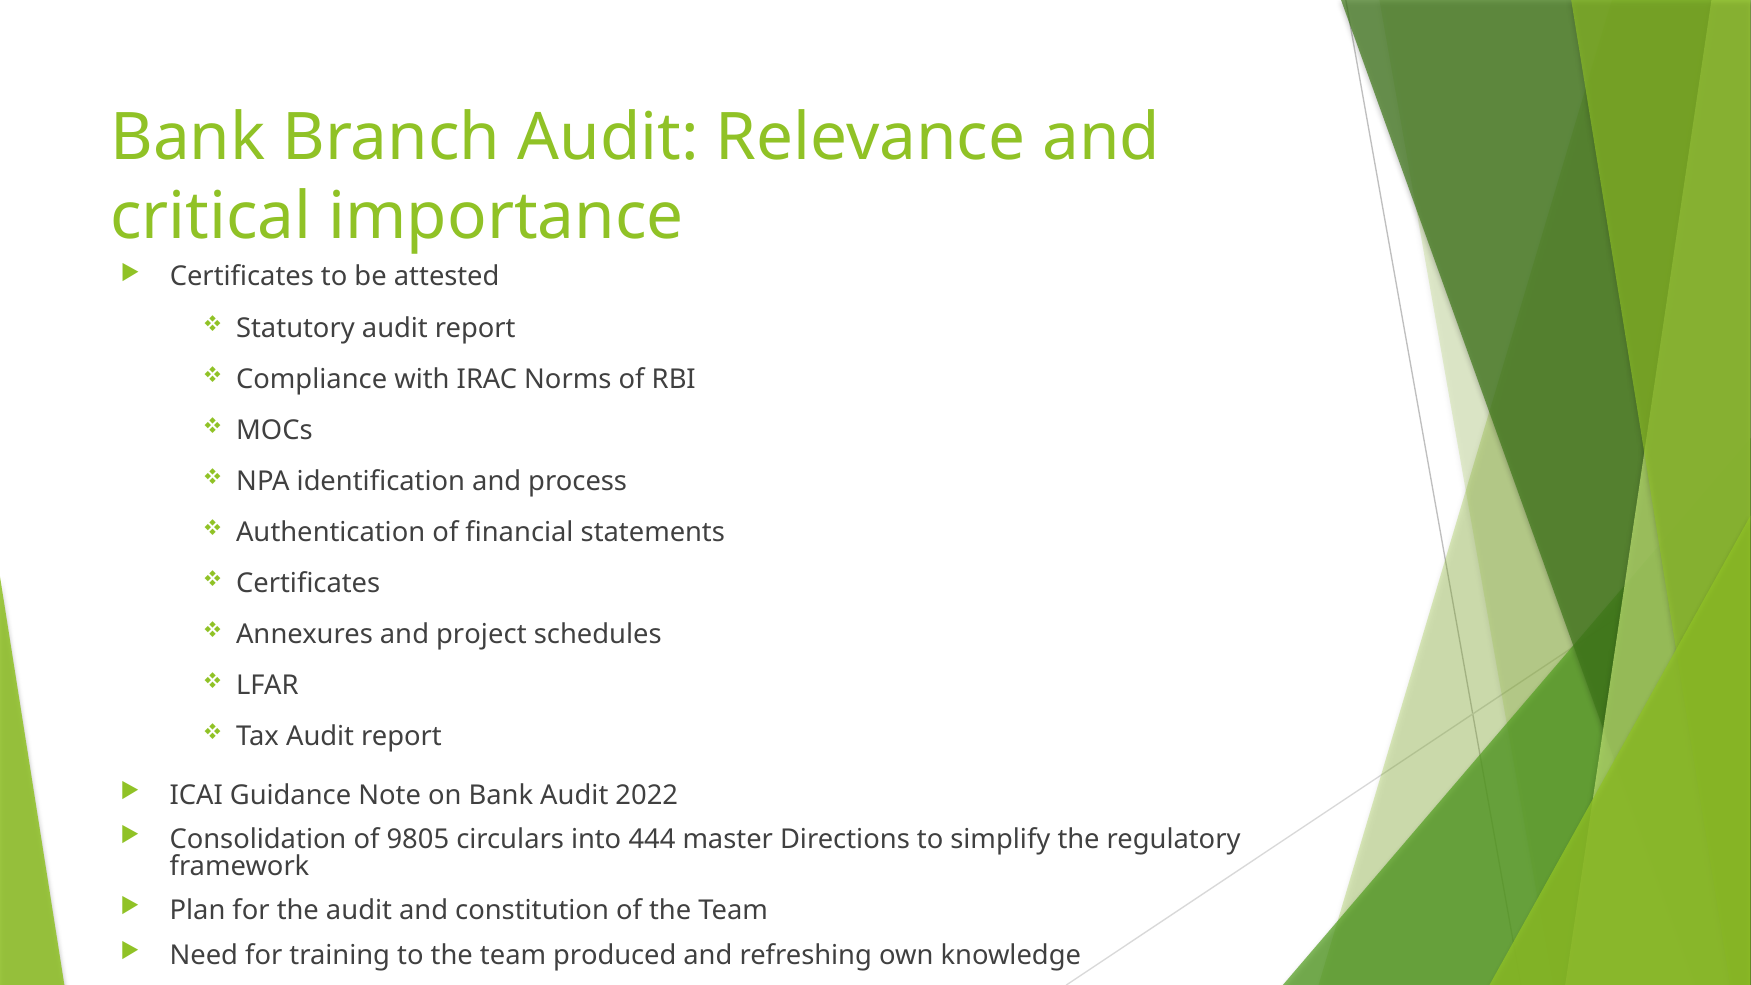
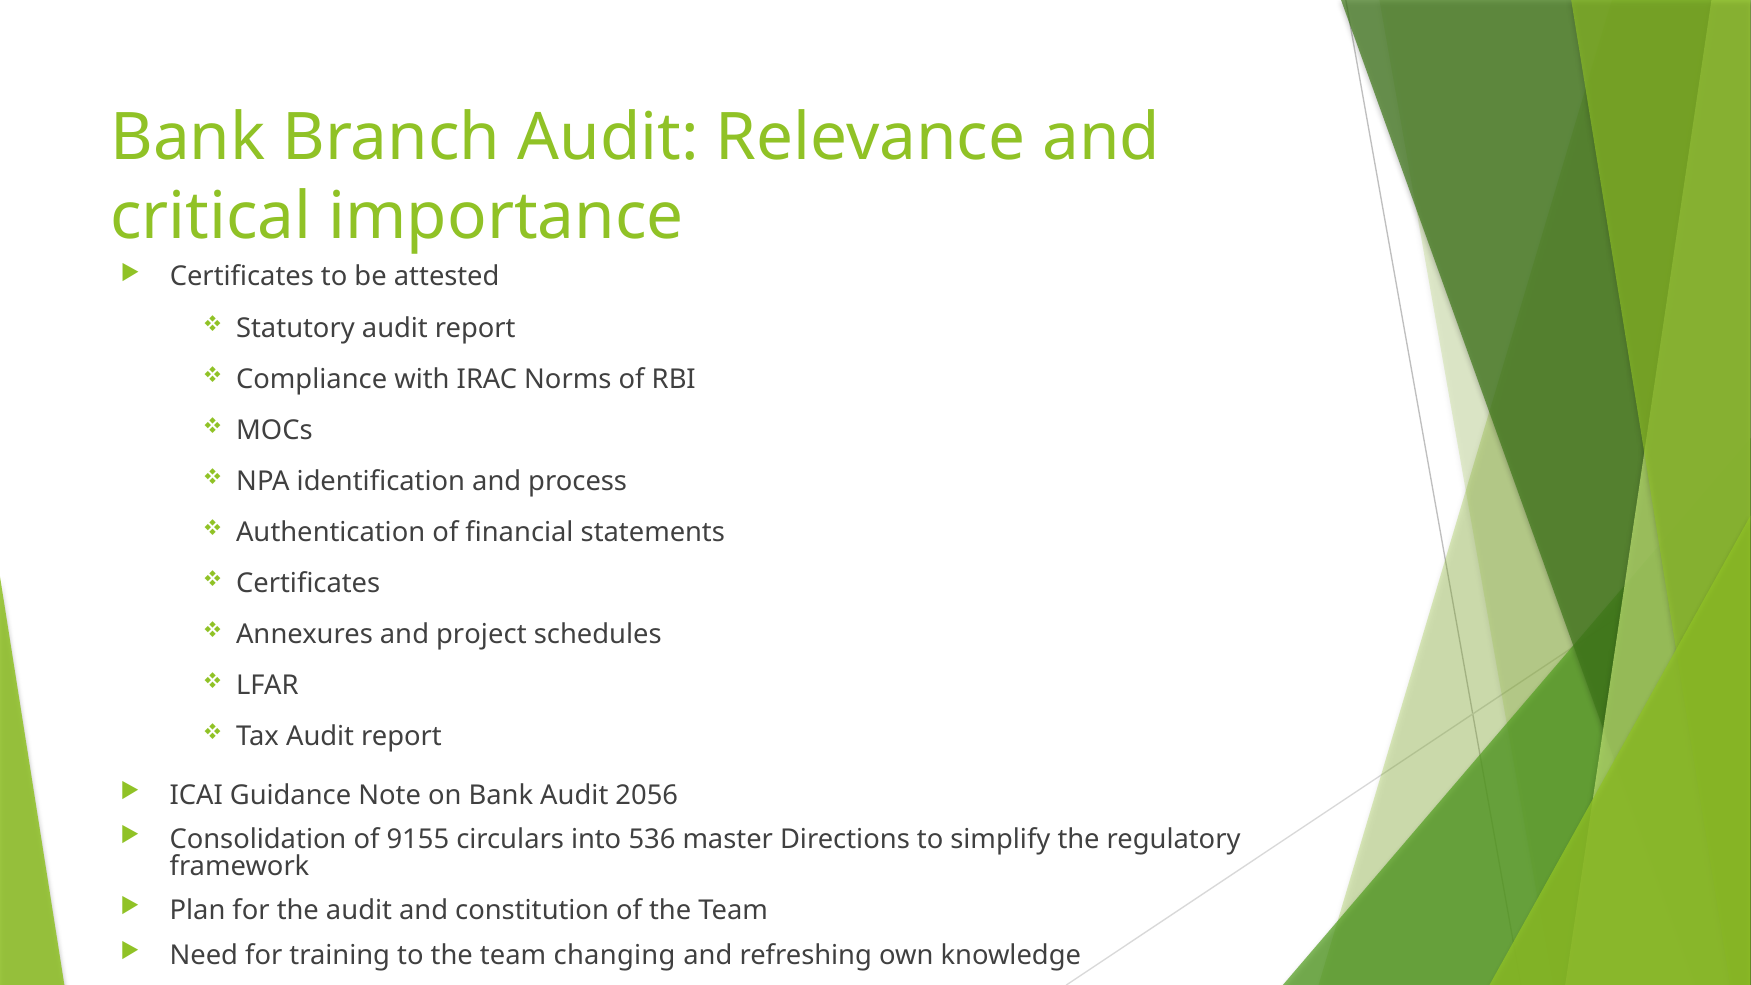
2022: 2022 -> 2056
9805: 9805 -> 9155
444: 444 -> 536
produced: produced -> changing
